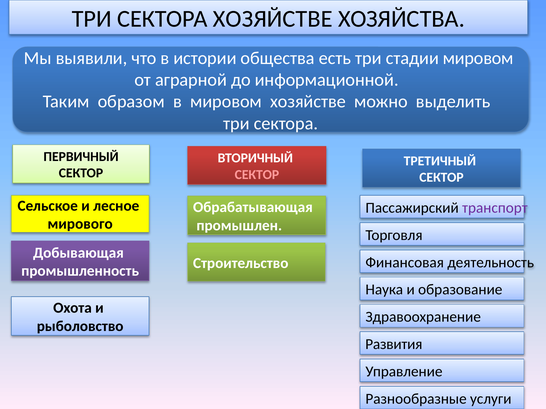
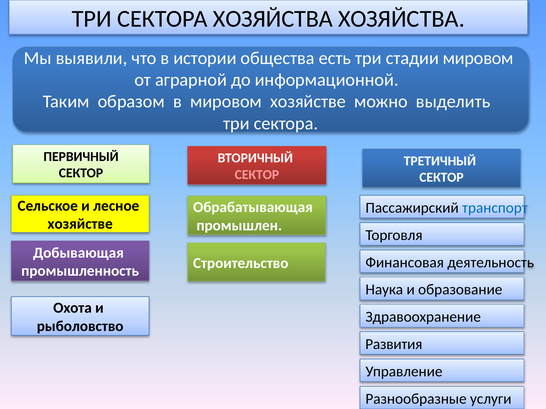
СЕКТОРА ХОЗЯЙСТВЕ: ХОЗЯЙСТВЕ -> ХОЗЯЙСТВА
транспорт colour: purple -> blue
мирового at (80, 224): мирового -> хозяйстве
